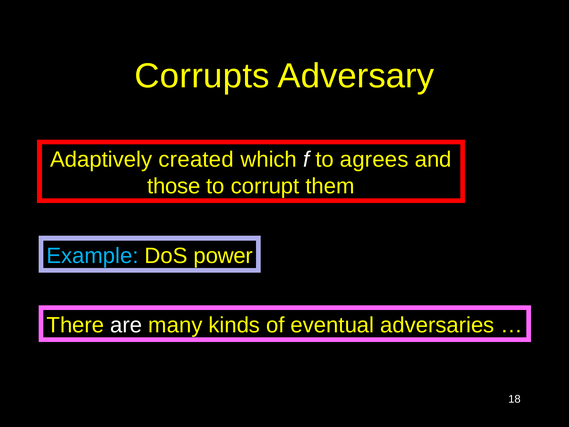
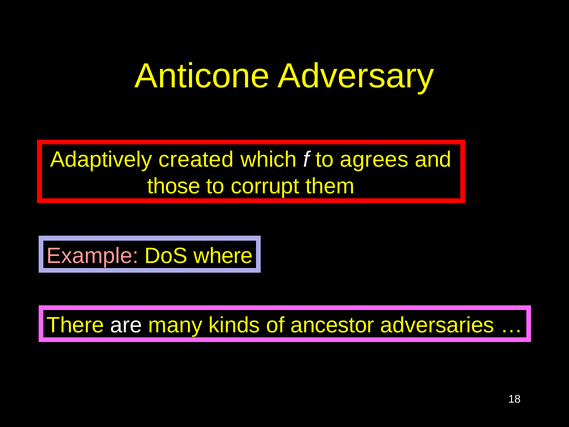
Corrupts: Corrupts -> Anticone
Example colour: light blue -> pink
power: power -> where
eventual: eventual -> ancestor
